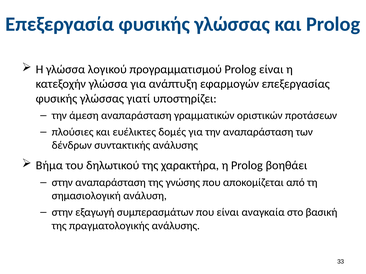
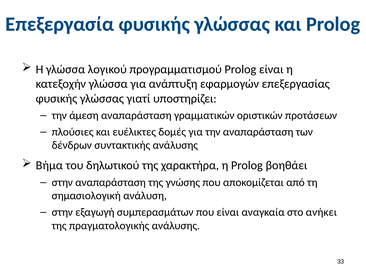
βασική: βασική -> ανήκει
